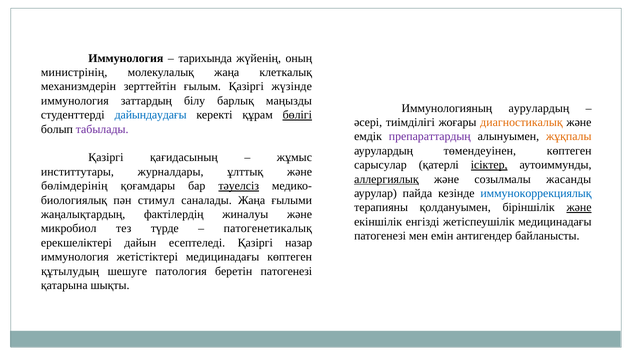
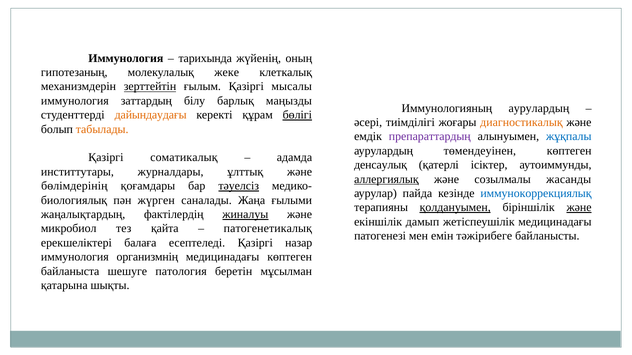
министрінің: министрінің -> гипотезаның
молекулалық жаңа: жаңа -> жеке
зерттейтін underline: none -> present
жүзінде: жүзінде -> мысалы
дайындаудағы colour: blue -> orange
табылады colour: purple -> orange
жұқпалы colour: orange -> blue
қағидасының: қағидасының -> соматикалық
жұмыс: жұмыс -> адамда
сарысулар: сарысулар -> денсаулық
ісіктер underline: present -> none
стимул: стимул -> жүрген
қолдануымен underline: none -> present
жиналуы underline: none -> present
енгізді: енгізді -> дамып
түрде: түрде -> қайта
антигендер: антигендер -> тәжірибеге
дайын: дайын -> балаға
жетістіктері: жетістіктері -> организмнің
құтылудың: құтылудың -> байланыста
беретін патогенезі: патогенезі -> мұсылман
